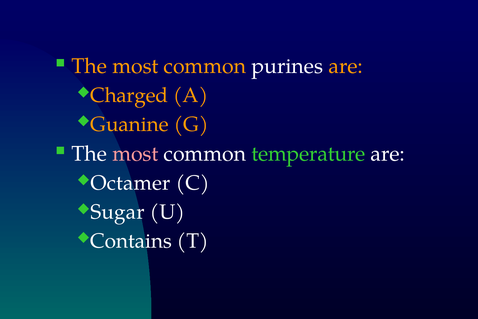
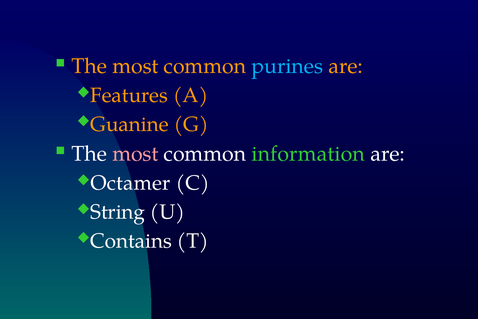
purines colour: white -> light blue
Charged: Charged -> Features
temperature: temperature -> information
Sugar: Sugar -> String
